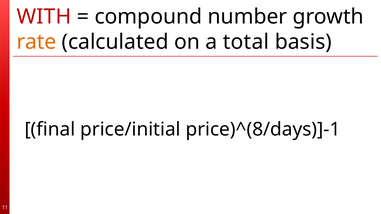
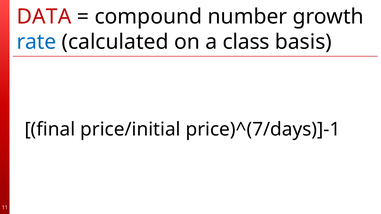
WITH: WITH -> DATA
rate colour: orange -> blue
total: total -> class
price)^(8/days)]-1: price)^(8/days)]-1 -> price)^(7/days)]-1
